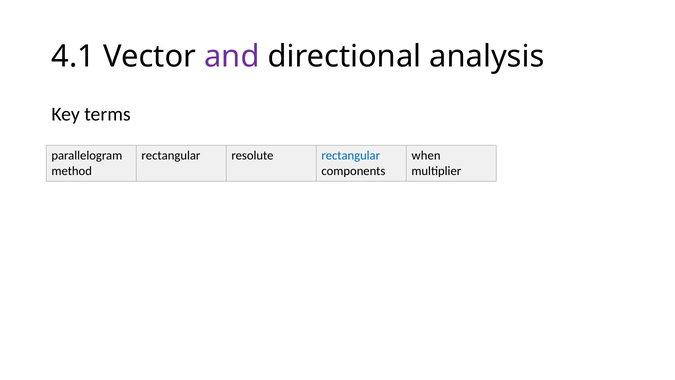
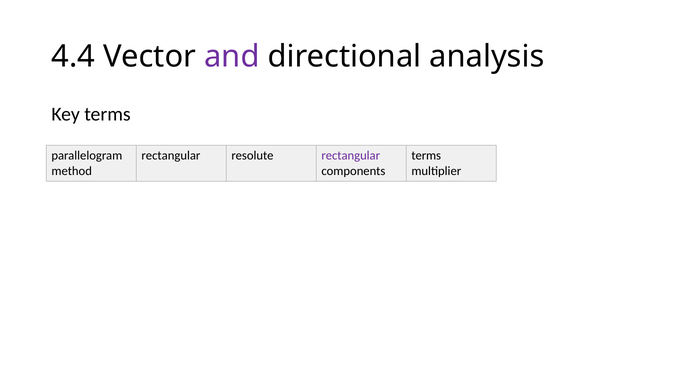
4.1: 4.1 -> 4.4
rectangular at (351, 155) colour: blue -> purple
when at (426, 155): when -> terms
